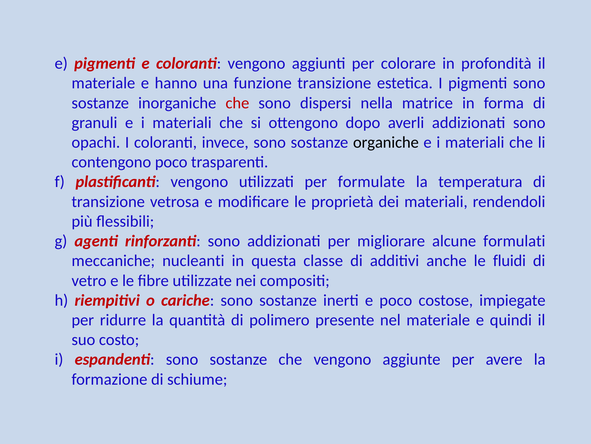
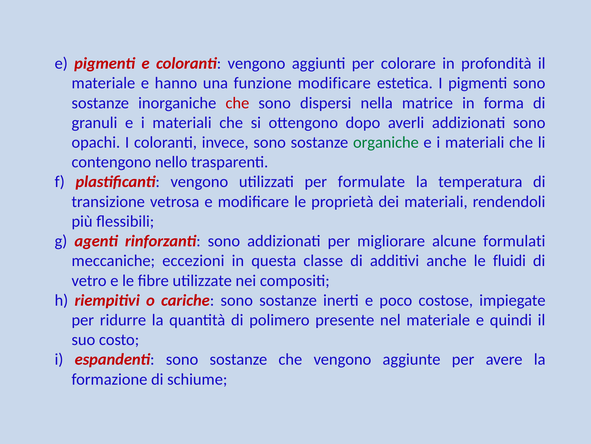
funzione transizione: transizione -> modificare
organiche colour: black -> green
contengono poco: poco -> nello
nucleanti: nucleanti -> eccezioni
